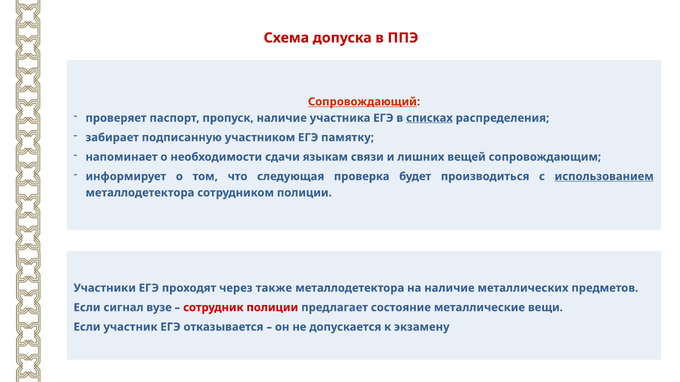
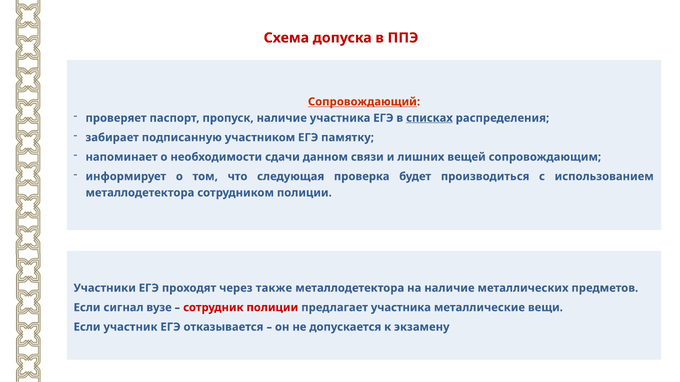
языкам: языкам -> данном
использованием underline: present -> none
предлагает состояние: состояние -> участника
